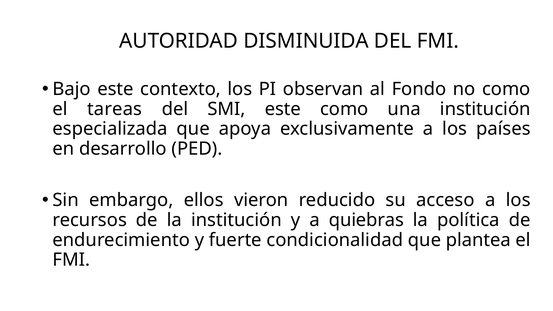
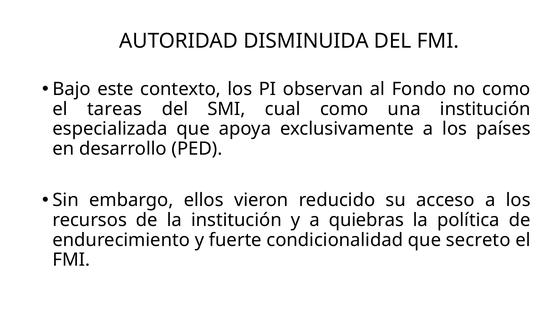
SMI este: este -> cual
plantea: plantea -> secreto
